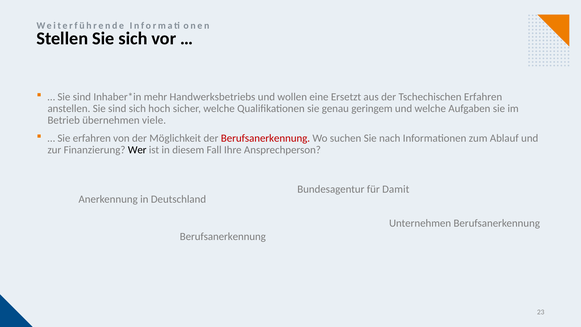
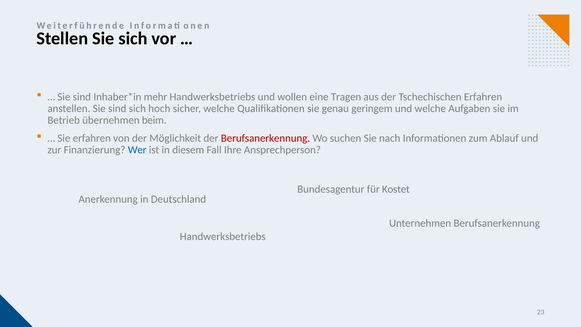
Ersetzt: Ersetzt -> Tragen
viele: viele -> beim
Wer colour: black -> blue
Damit: Damit -> Kostet
Berufsanerkennung at (223, 236): Berufsanerkennung -> Handwerksbetriebs
